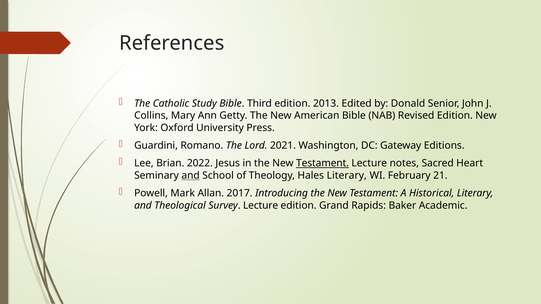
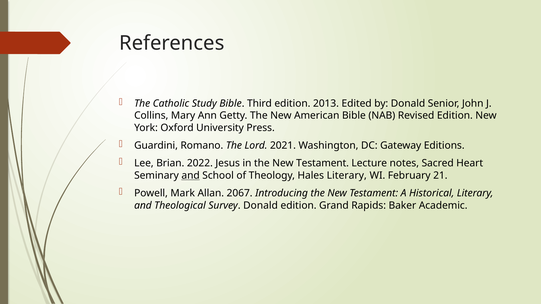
Testament at (323, 163) underline: present -> none
2017: 2017 -> 2067
Survey Lecture: Lecture -> Donald
